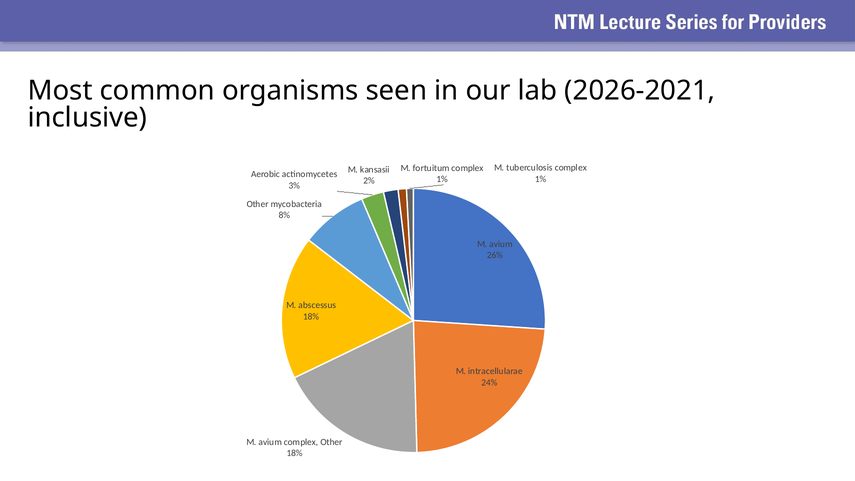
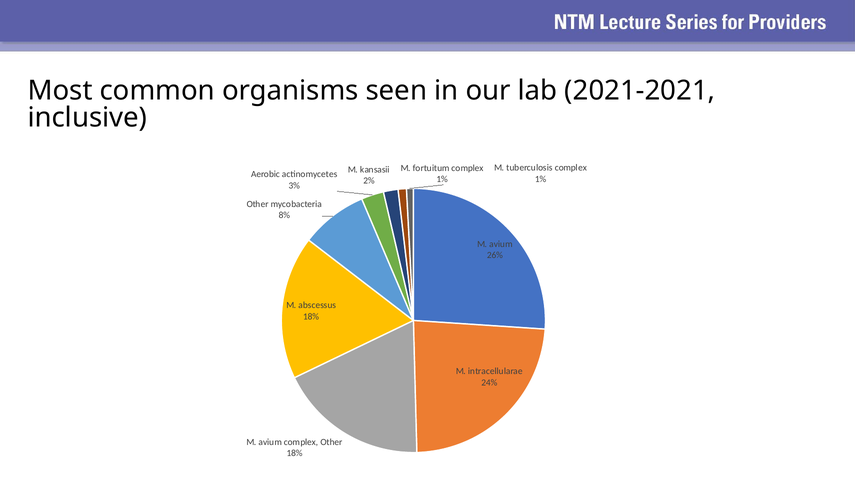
2026-2021: 2026-2021 -> 2021-2021
